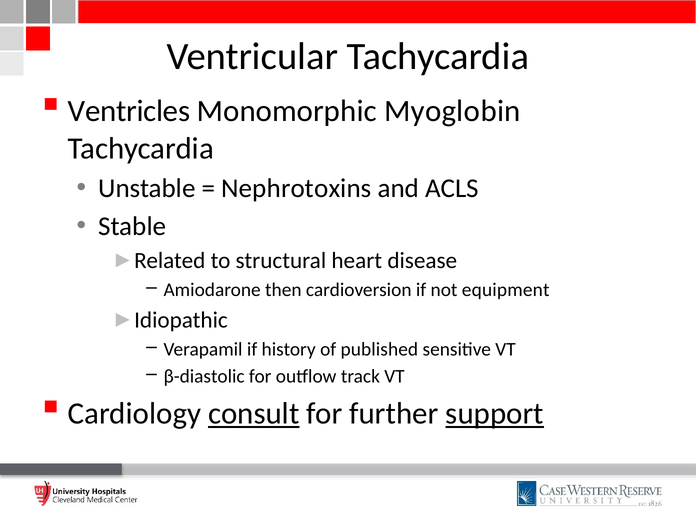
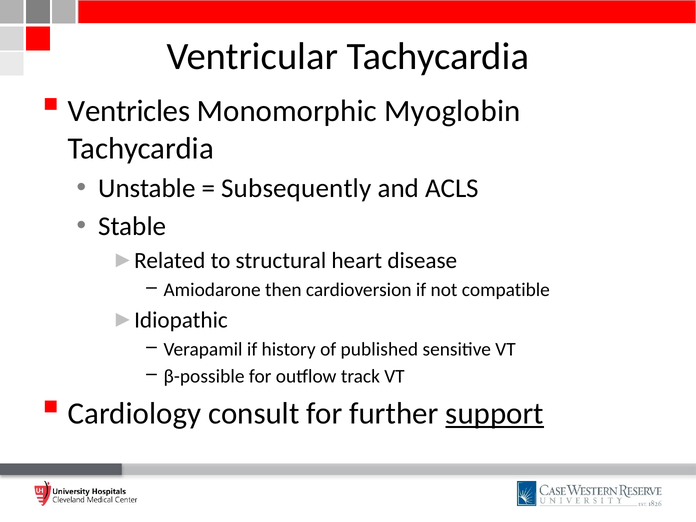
Nephrotoxins: Nephrotoxins -> Subsequently
equipment: equipment -> compatible
β-diastolic: β-diastolic -> β-possible
consult underline: present -> none
